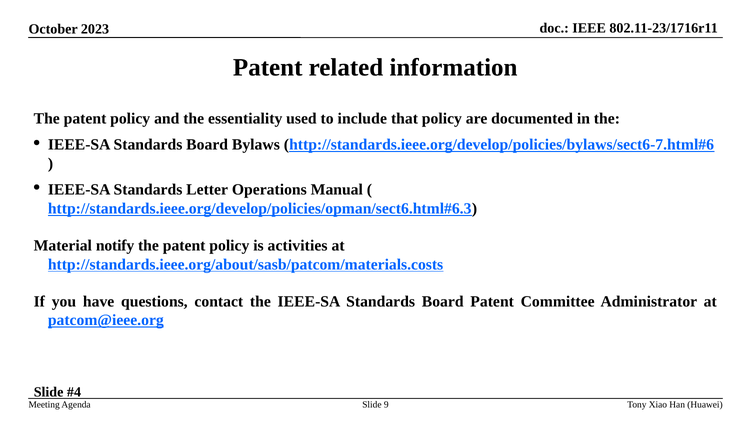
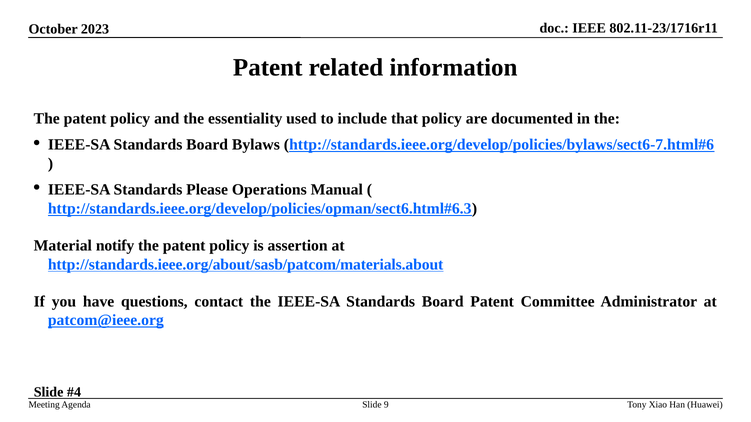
Letter: Letter -> Please
activities: activities -> assertion
http://standards.ieee.org/about/sasb/patcom/materials.costs: http://standards.ieee.org/about/sasb/patcom/materials.costs -> http://standards.ieee.org/about/sasb/patcom/materials.about
